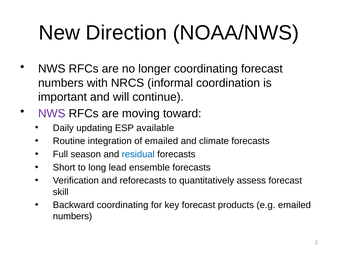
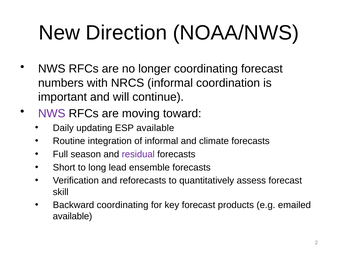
of emailed: emailed -> informal
residual colour: blue -> purple
numbers at (72, 216): numbers -> available
